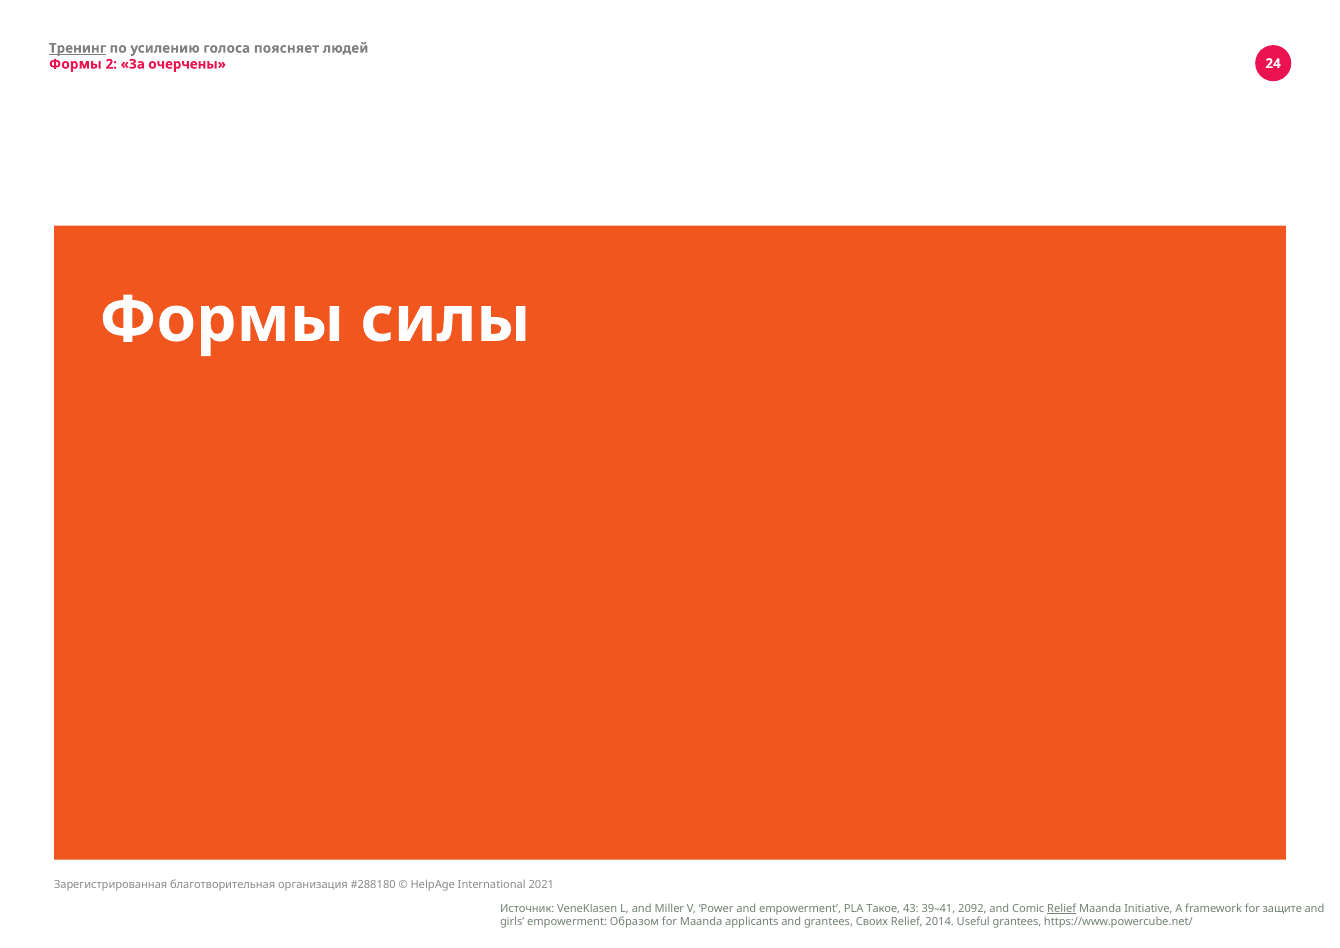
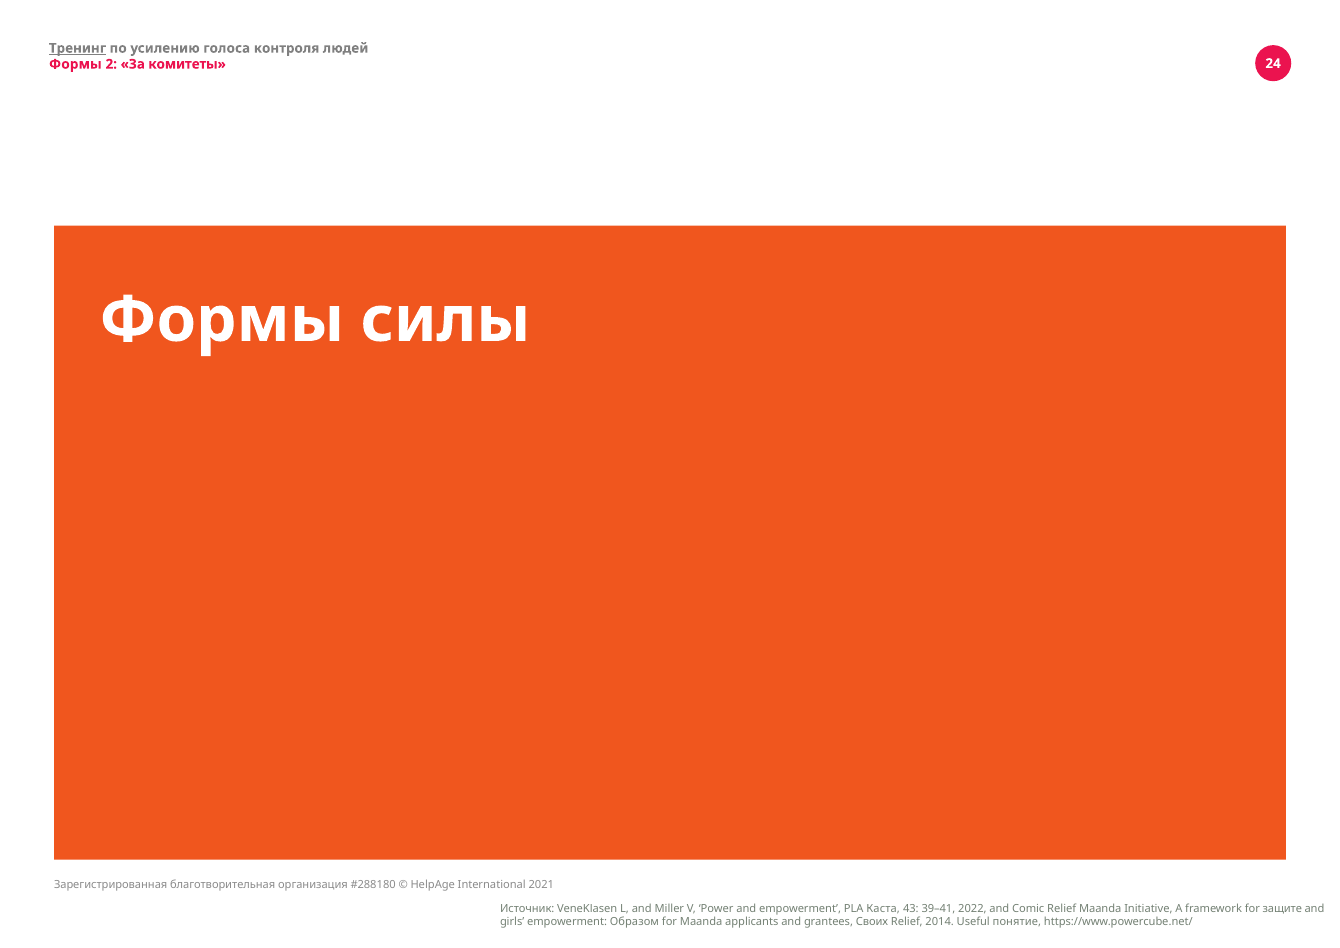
поясняет: поясняет -> контроля
очерчены: очерчены -> комитеты
Такое: Такое -> Каста
2092: 2092 -> 2022
Relief at (1062, 908) underline: present -> none
Useful grantees: grantees -> понятие
